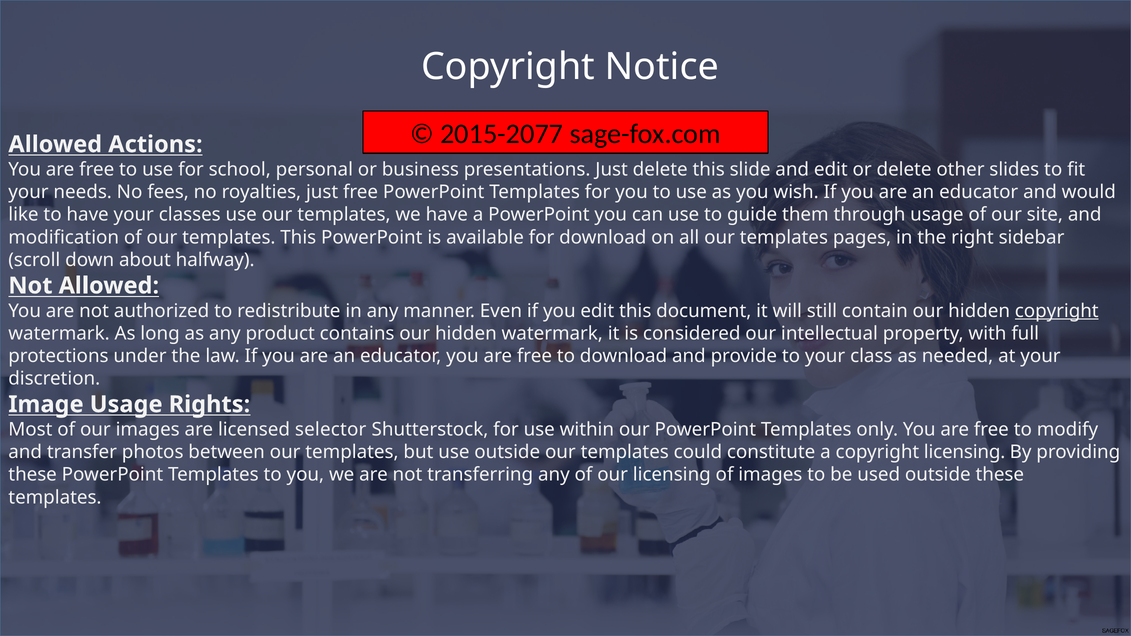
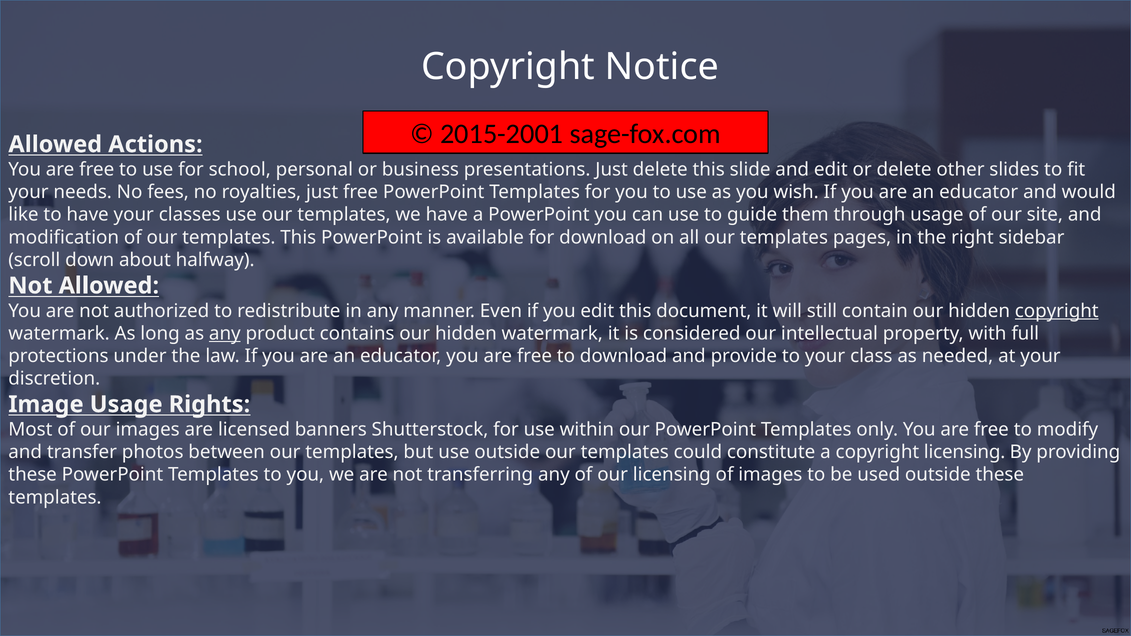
2015-2077: 2015-2077 -> 2015-2001
any at (225, 334) underline: none -> present
selector: selector -> banners
